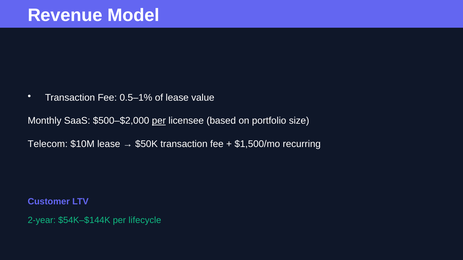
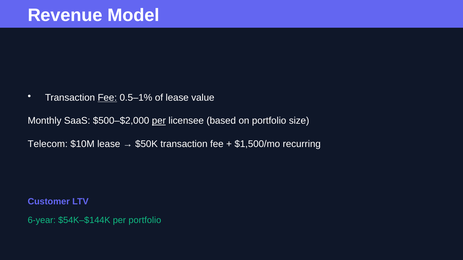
Fee at (107, 98) underline: none -> present
2-year: 2-year -> 6-year
per lifecycle: lifecycle -> portfolio
